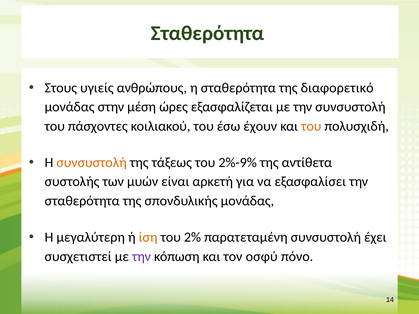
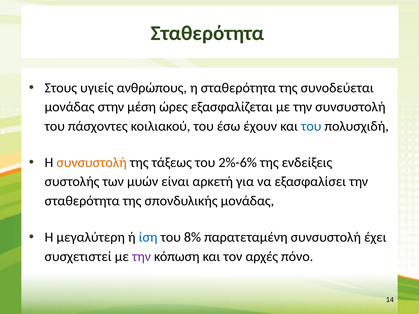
διαφορετικό: διαφορετικό -> συνοδεύεται
του at (311, 126) colour: orange -> blue
2%-9%: 2%-9% -> 2%-6%
αντίθετα: αντίθετα -> ενδείξεις
ίση colour: orange -> blue
2%: 2% -> 8%
οσφύ: οσφύ -> αρχές
